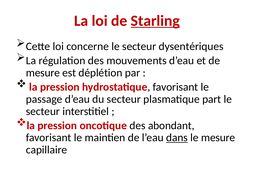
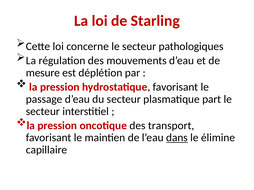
Starling underline: present -> none
dysentériques: dysentériques -> pathologiques
abondant: abondant -> transport
le mesure: mesure -> élimine
